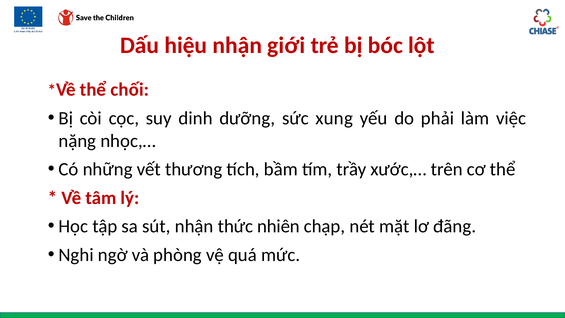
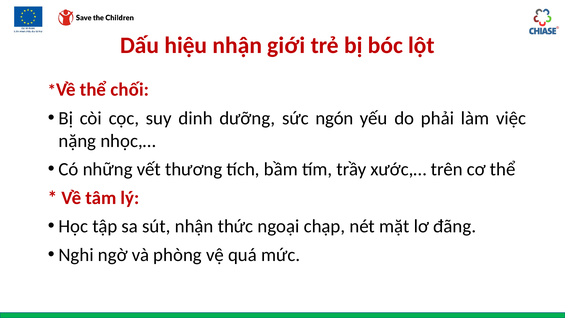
xung: xung -> ngón
nhiên: nhiên -> ngoại
